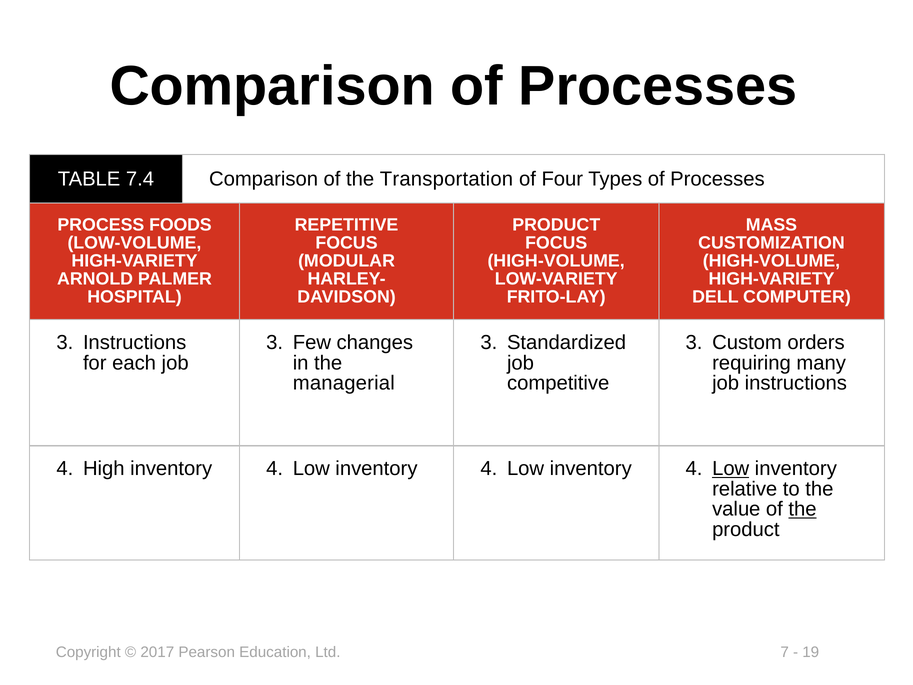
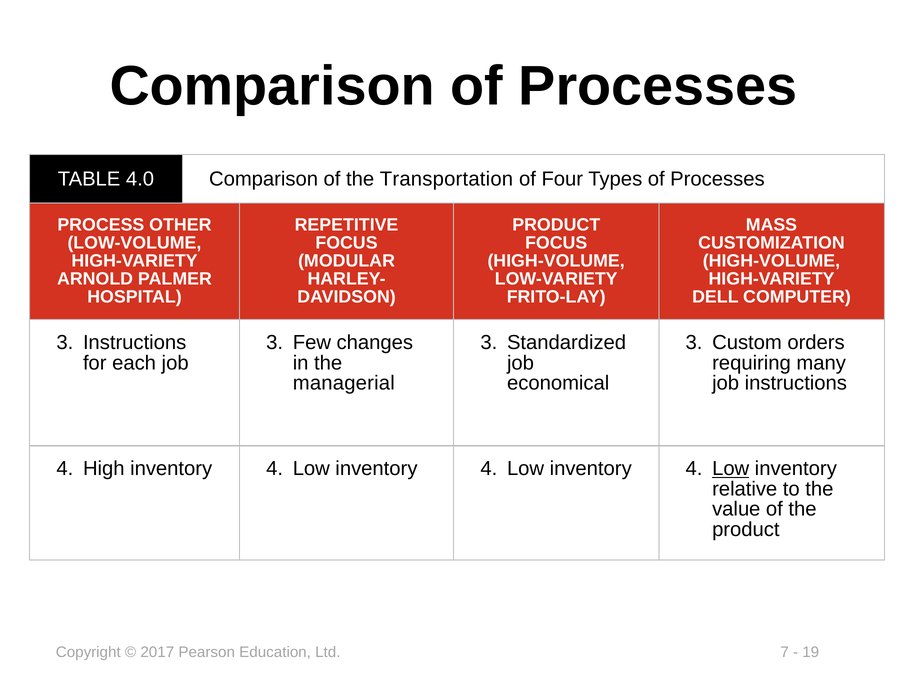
7.4: 7.4 -> 4.0
FOODS: FOODS -> OTHER
competitive: competitive -> economical
the at (802, 509) underline: present -> none
